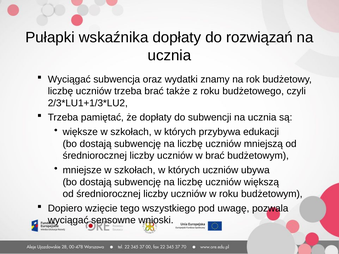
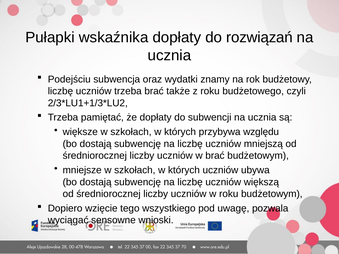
Wyciągać at (69, 79): Wyciągać -> Podejściu
edukacji: edukacji -> względu
